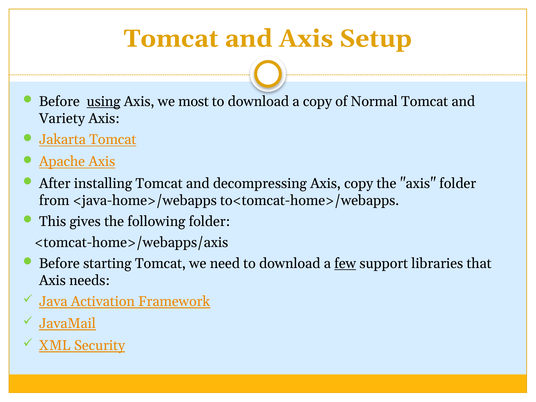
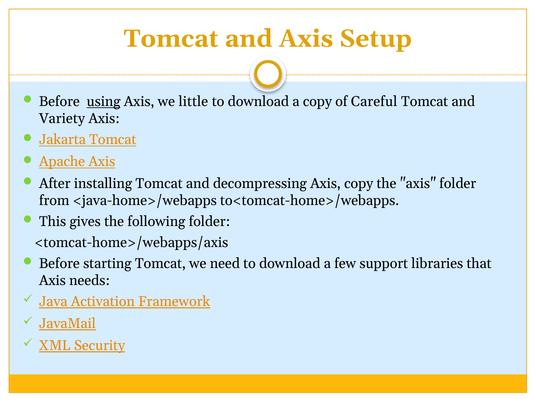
most: most -> little
Normal: Normal -> Careful
few underline: present -> none
